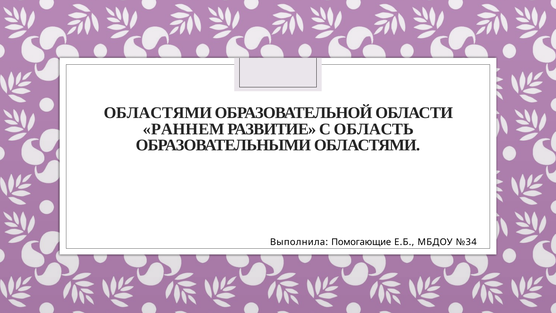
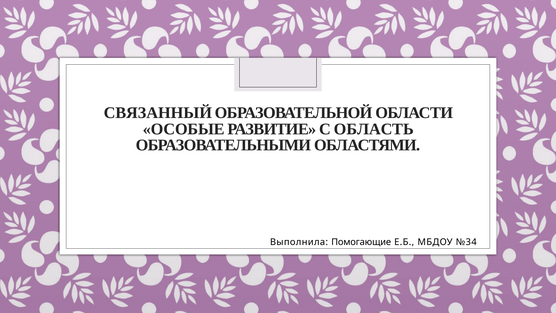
ОБЛАСТЯМИ at (158, 113): ОБЛАСТЯМИ -> СВЯЗАННЫЙ
РАННЕМ: РАННЕМ -> ОСОБЫЕ
